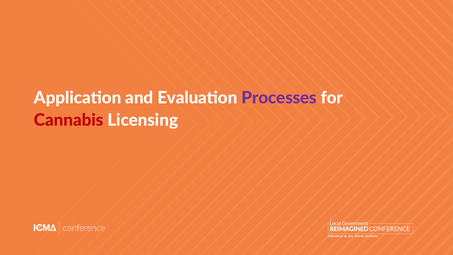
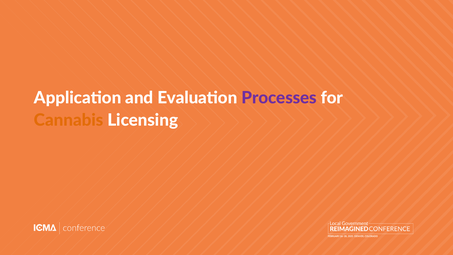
Cannabis colour: red -> orange
